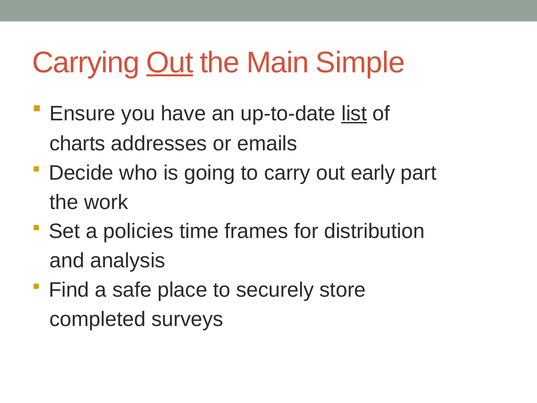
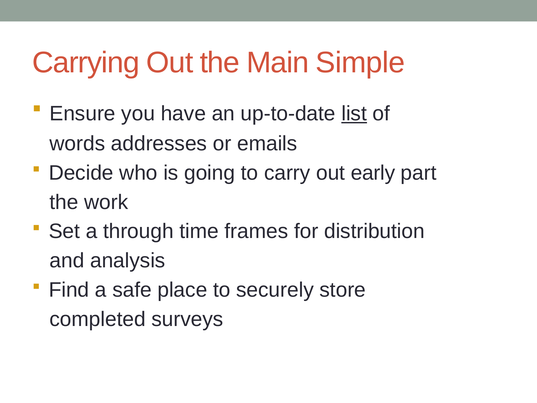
Out at (170, 63) underline: present -> none
charts: charts -> words
policies: policies -> through
